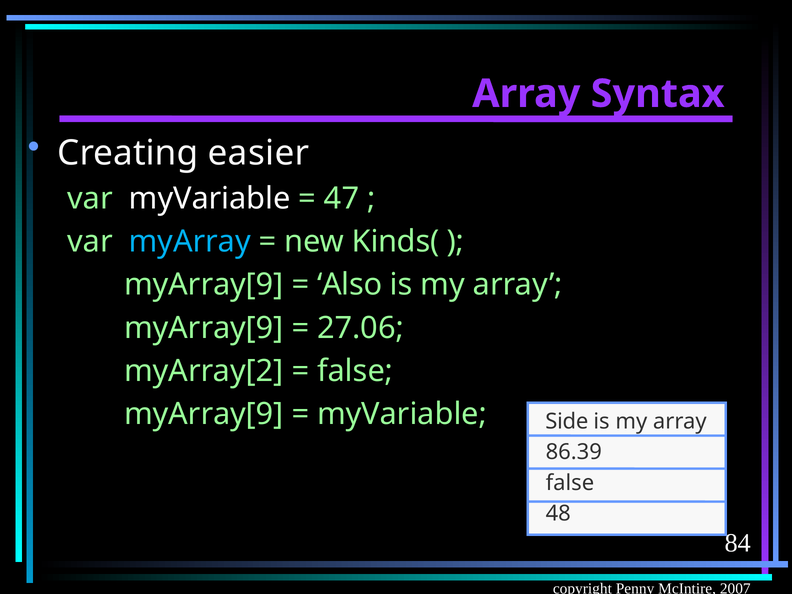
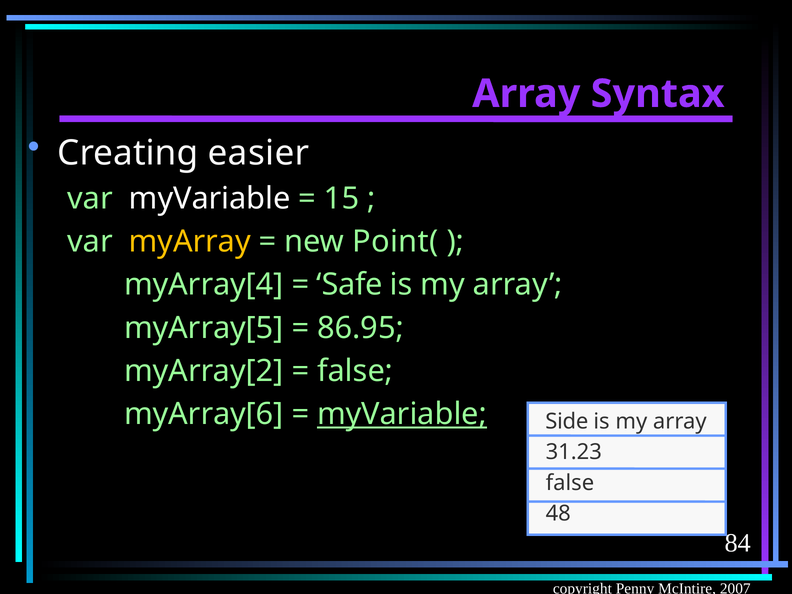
47: 47 -> 15
myArray colour: light blue -> yellow
Kinds(: Kinds( -> Point(
myArray[9 at (204, 285): myArray[9 -> myArray[4
Also: Also -> Safe
myArray[9 at (204, 328): myArray[9 -> myArray[5
27.06: 27.06 -> 86.95
myArray[9 at (204, 414): myArray[9 -> myArray[6
myVariable at (402, 414) underline: none -> present
86.39: 86.39 -> 31.23
